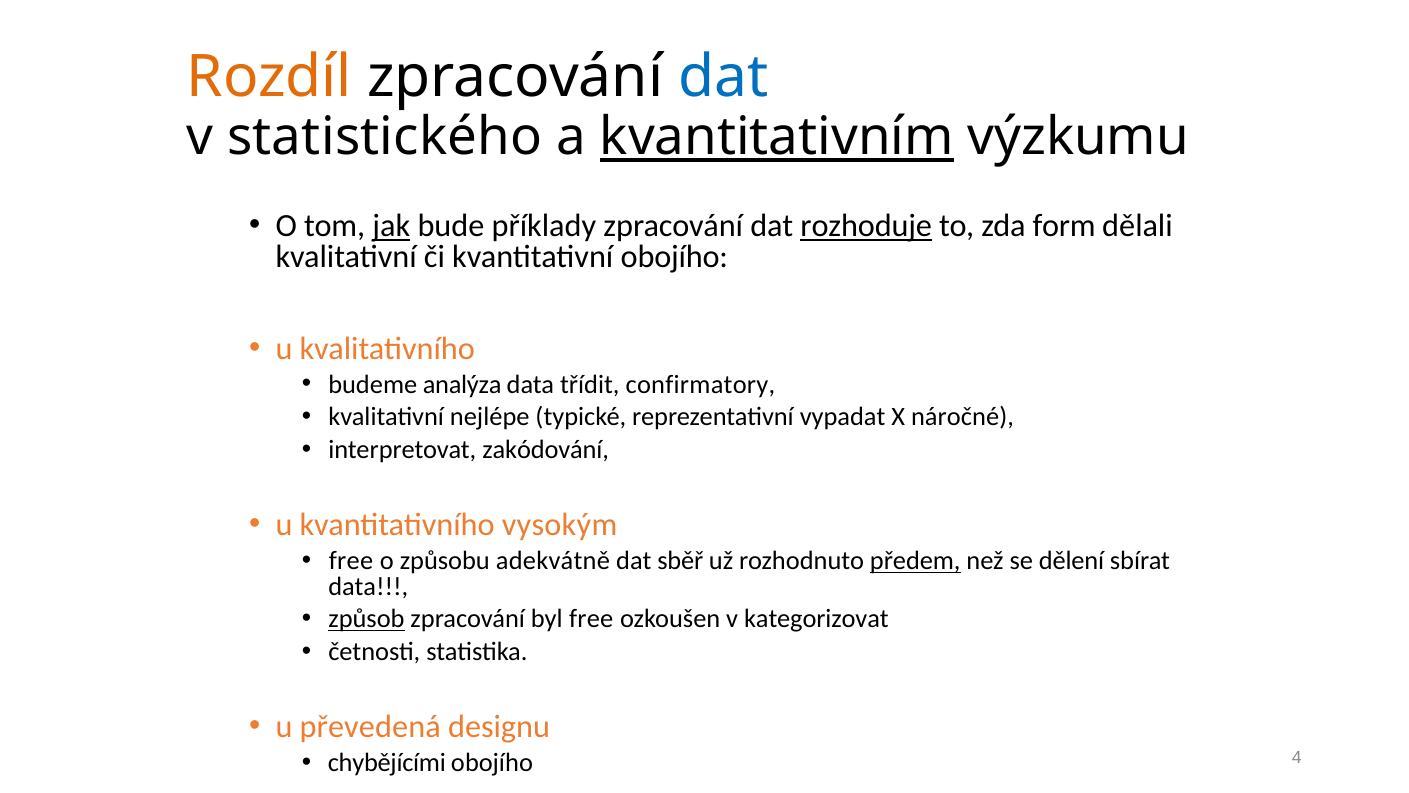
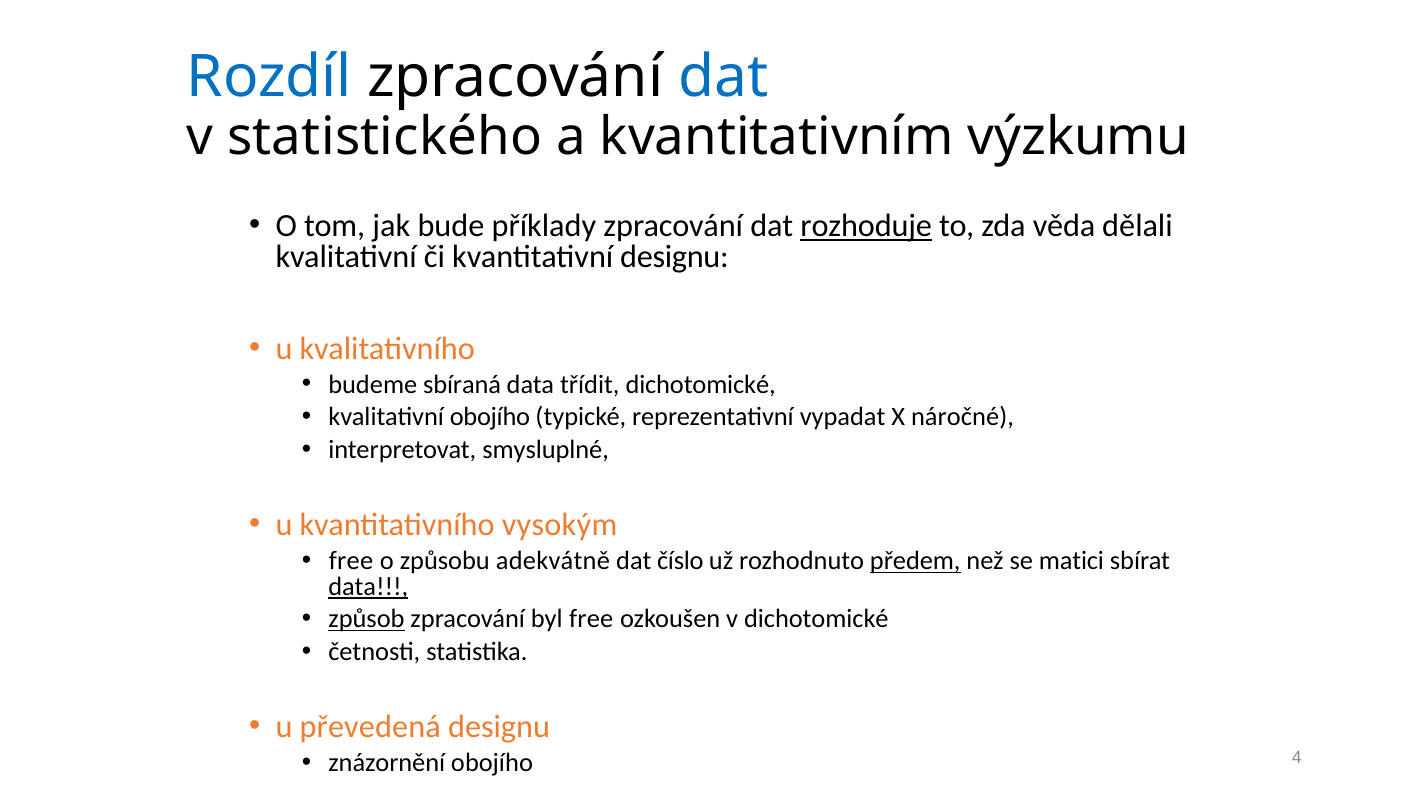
Rozdíl colour: orange -> blue
kvantitativním underline: present -> none
jak underline: present -> none
form: form -> věda
kvantitativní obojího: obojího -> designu
analýza: analýza -> sbíraná
třídit confirmatory: confirmatory -> dichotomické
kvalitativní nejlépe: nejlépe -> obojího
zakódování: zakódování -> smysluplné
sběř: sběř -> číslo
dělení: dělení -> matici
data at (368, 586) underline: none -> present
v kategorizovat: kategorizovat -> dichotomické
chybějícími: chybějícími -> znázornění
